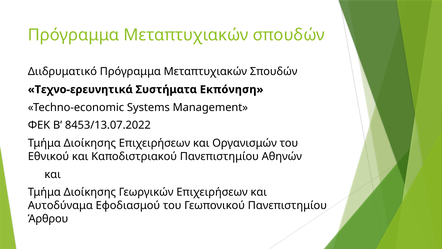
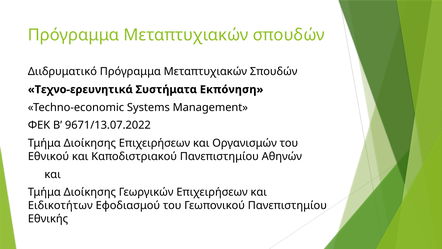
8453/13.07.2022: 8453/13.07.2022 -> 9671/13.07.2022
Αυτοδύναμα: Αυτοδύναμα -> Ειδικοτήτων
Άρθρου: Άρθρου -> Εθνικής
